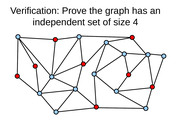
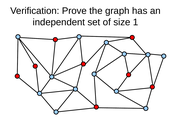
4: 4 -> 1
